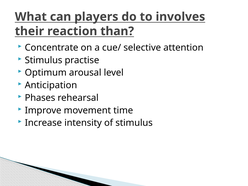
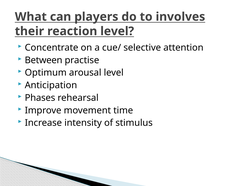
reaction than: than -> level
Stimulus at (44, 60): Stimulus -> Between
